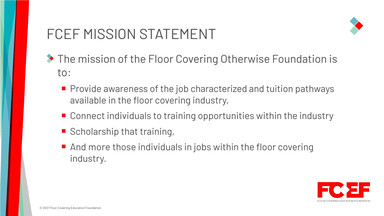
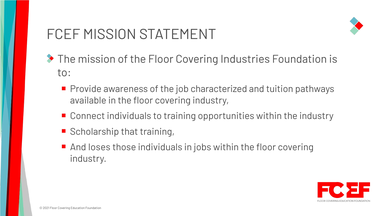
Otherwise: Otherwise -> Industries
more: more -> loses
